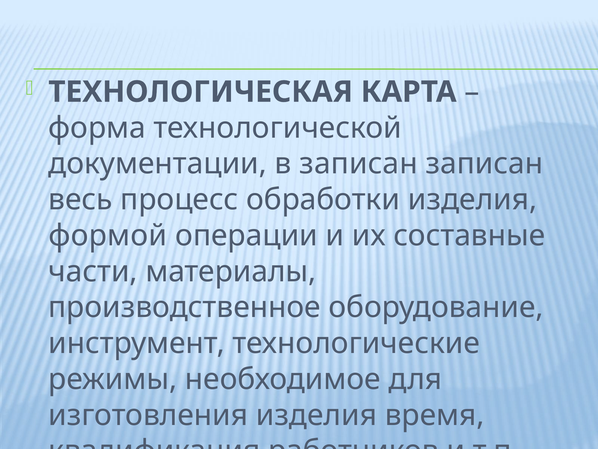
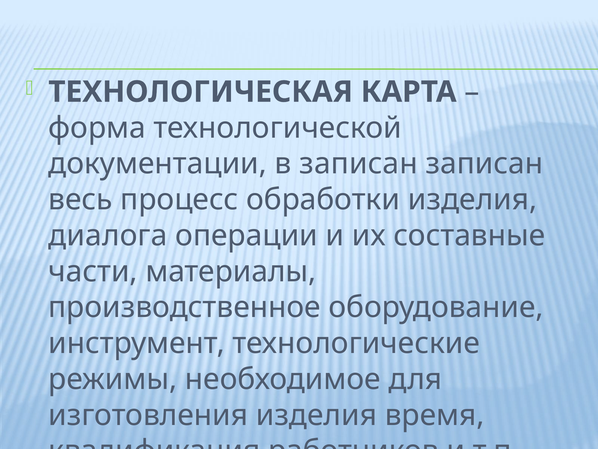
формой: формой -> диалога
